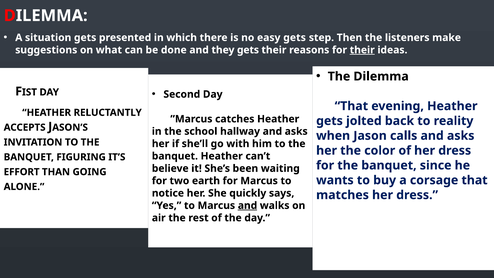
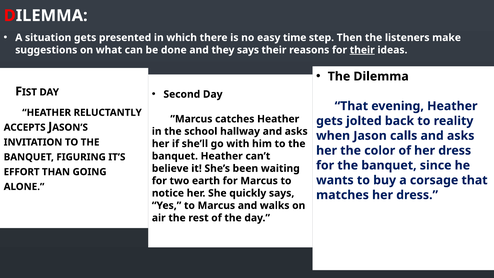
easy gets: gets -> time
they gets: gets -> says
and at (247, 205) underline: present -> none
